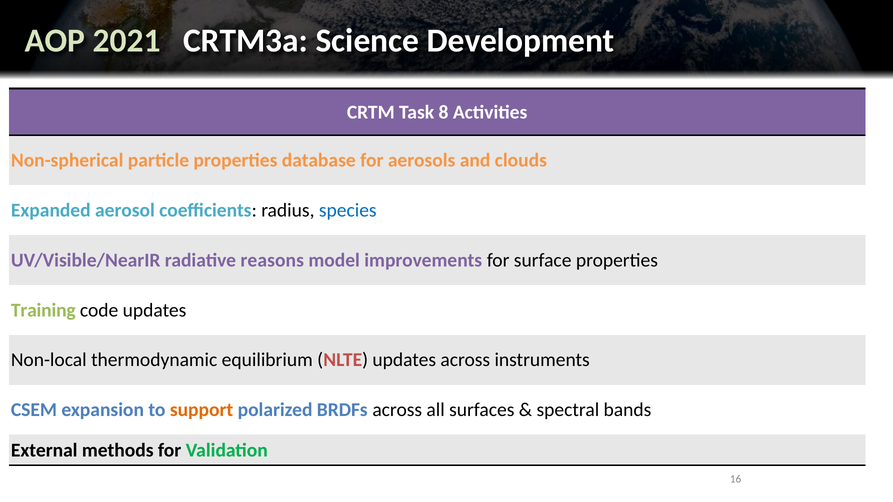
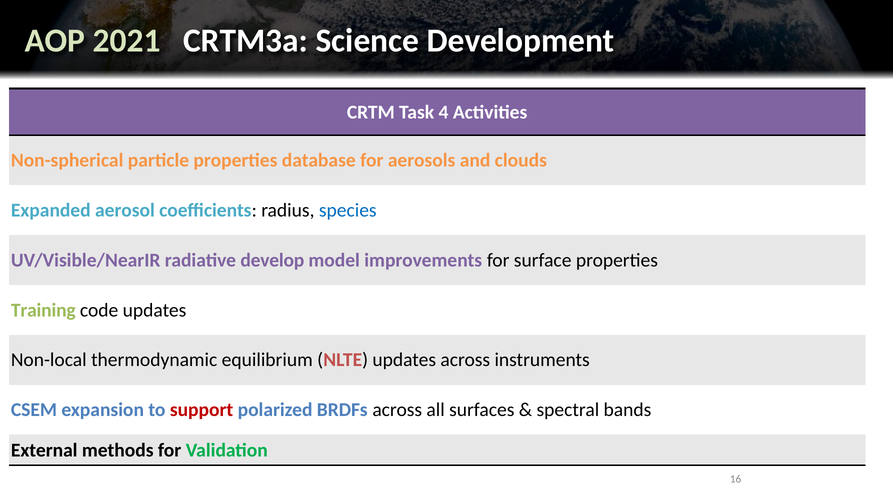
8: 8 -> 4
reasons: reasons -> develop
support colour: orange -> red
